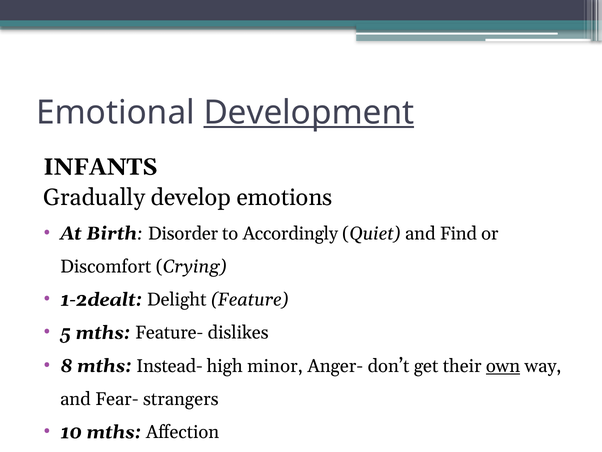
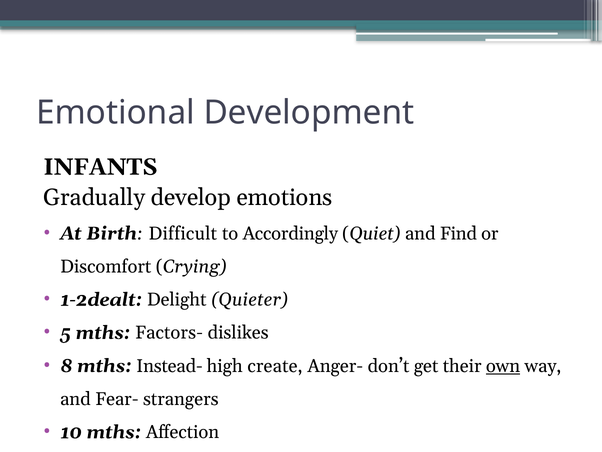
Development underline: present -> none
Disorder: Disorder -> Difficult
Feature: Feature -> Quieter
Feature-: Feature- -> Factors-
minor: minor -> create
